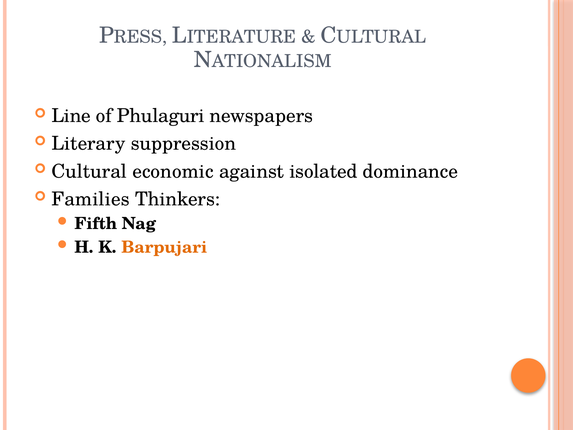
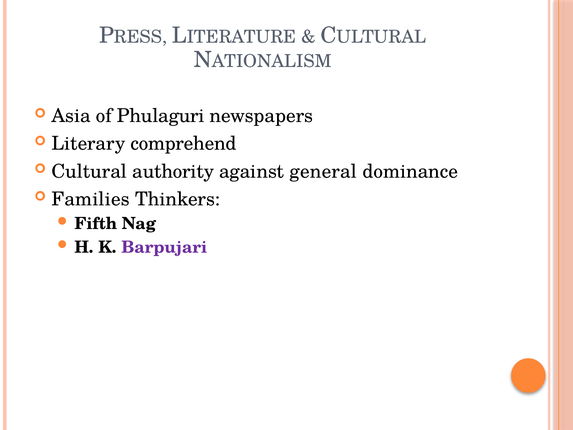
Line: Line -> Asia
suppression: suppression -> comprehend
economic: economic -> authority
isolated: isolated -> general
Barpujari colour: orange -> purple
